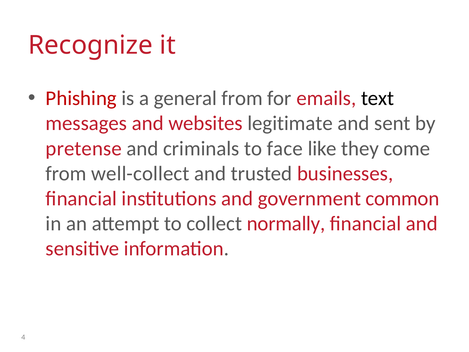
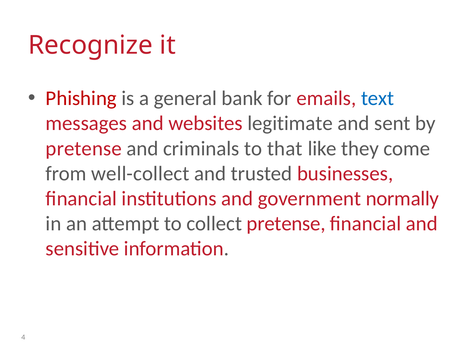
general from: from -> bank
text colour: black -> blue
face: face -> that
common: common -> normally
collect normally: normally -> pretense
